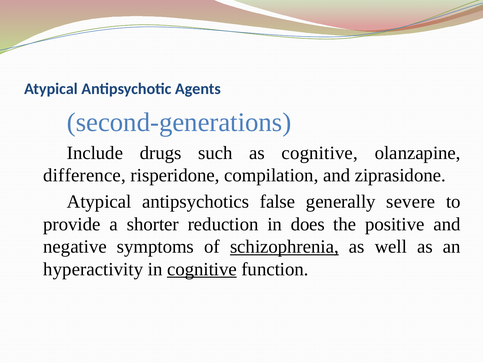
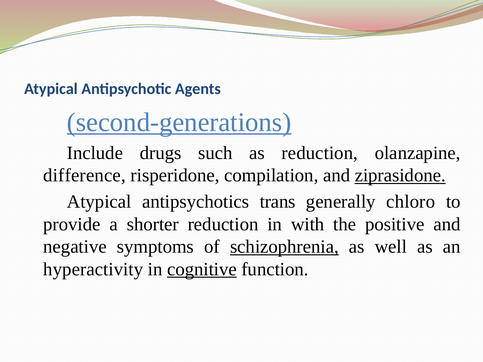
second-generations underline: none -> present
as cognitive: cognitive -> reduction
ziprasidone underline: none -> present
false: false -> trans
severe: severe -> chloro
does: does -> with
